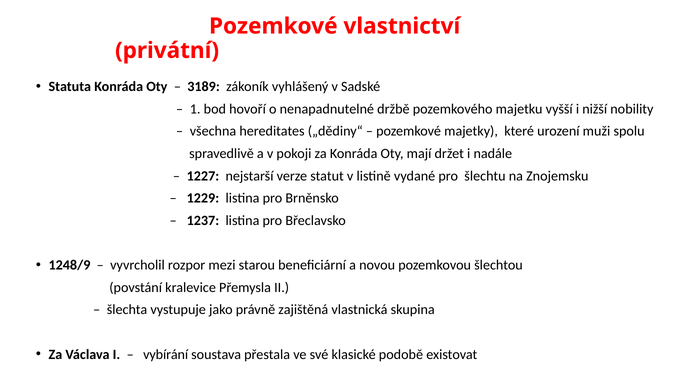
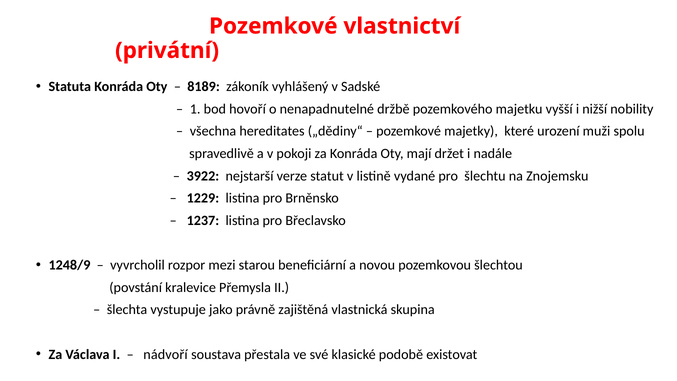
3189: 3189 -> 8189
1227: 1227 -> 3922
vybírání: vybírání -> nádvoří
